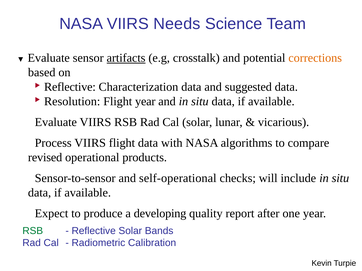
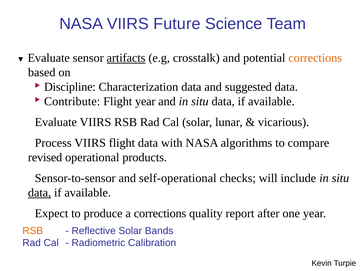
Needs: Needs -> Future
Reflective at (70, 87): Reflective -> Discipline
Resolution: Resolution -> Contribute
data at (40, 193) underline: none -> present
a developing: developing -> corrections
RSB at (33, 231) colour: green -> orange
